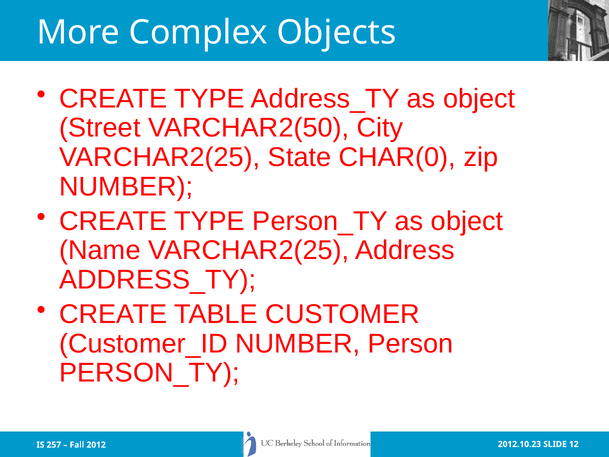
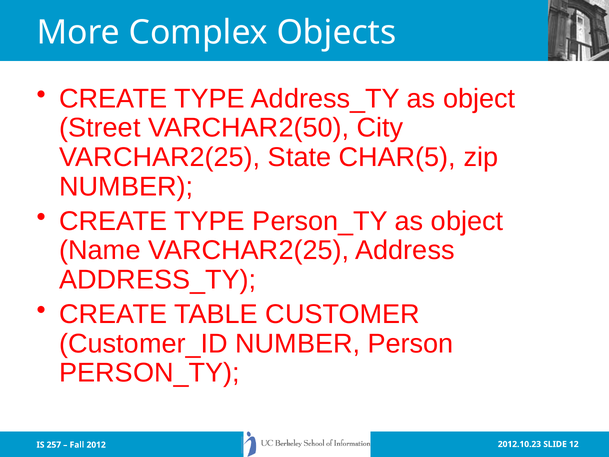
CHAR(0: CHAR(0 -> CHAR(5
